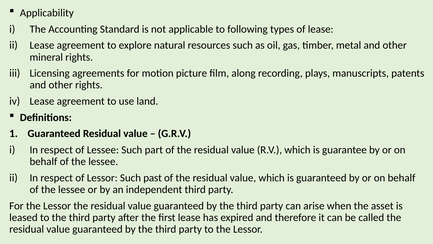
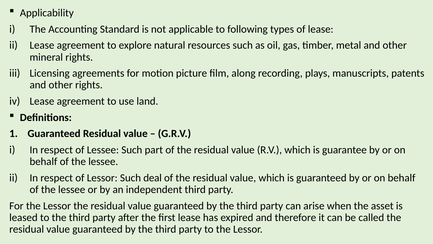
past: past -> deal
